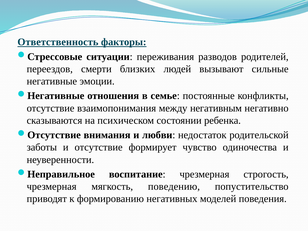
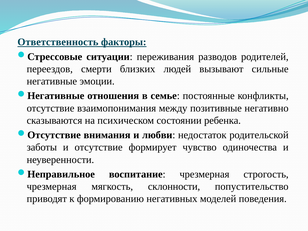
негативным: негативным -> позитивные
поведению: поведению -> склонности
